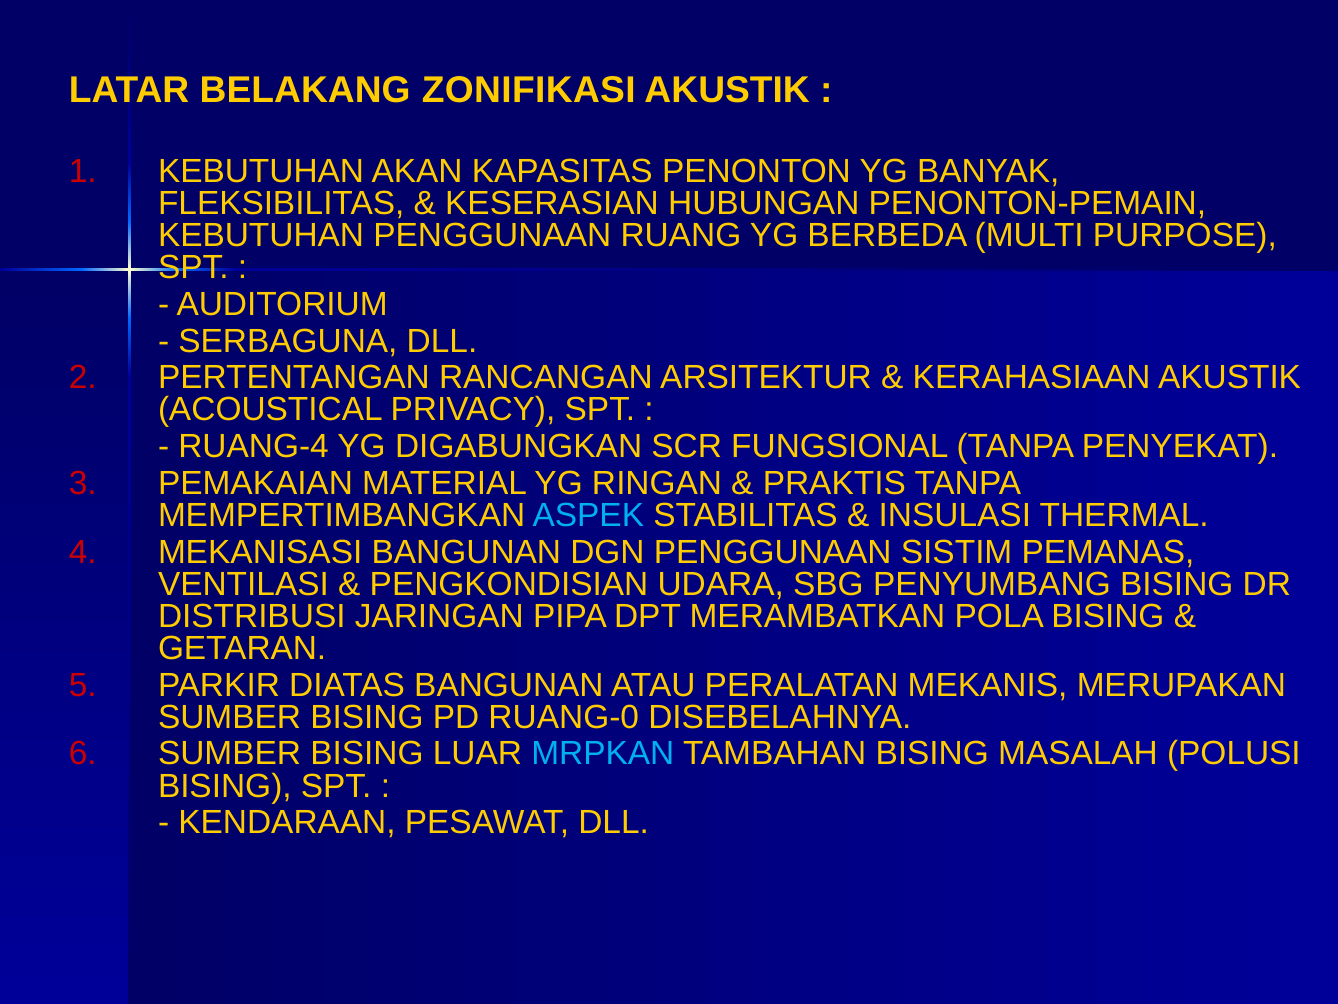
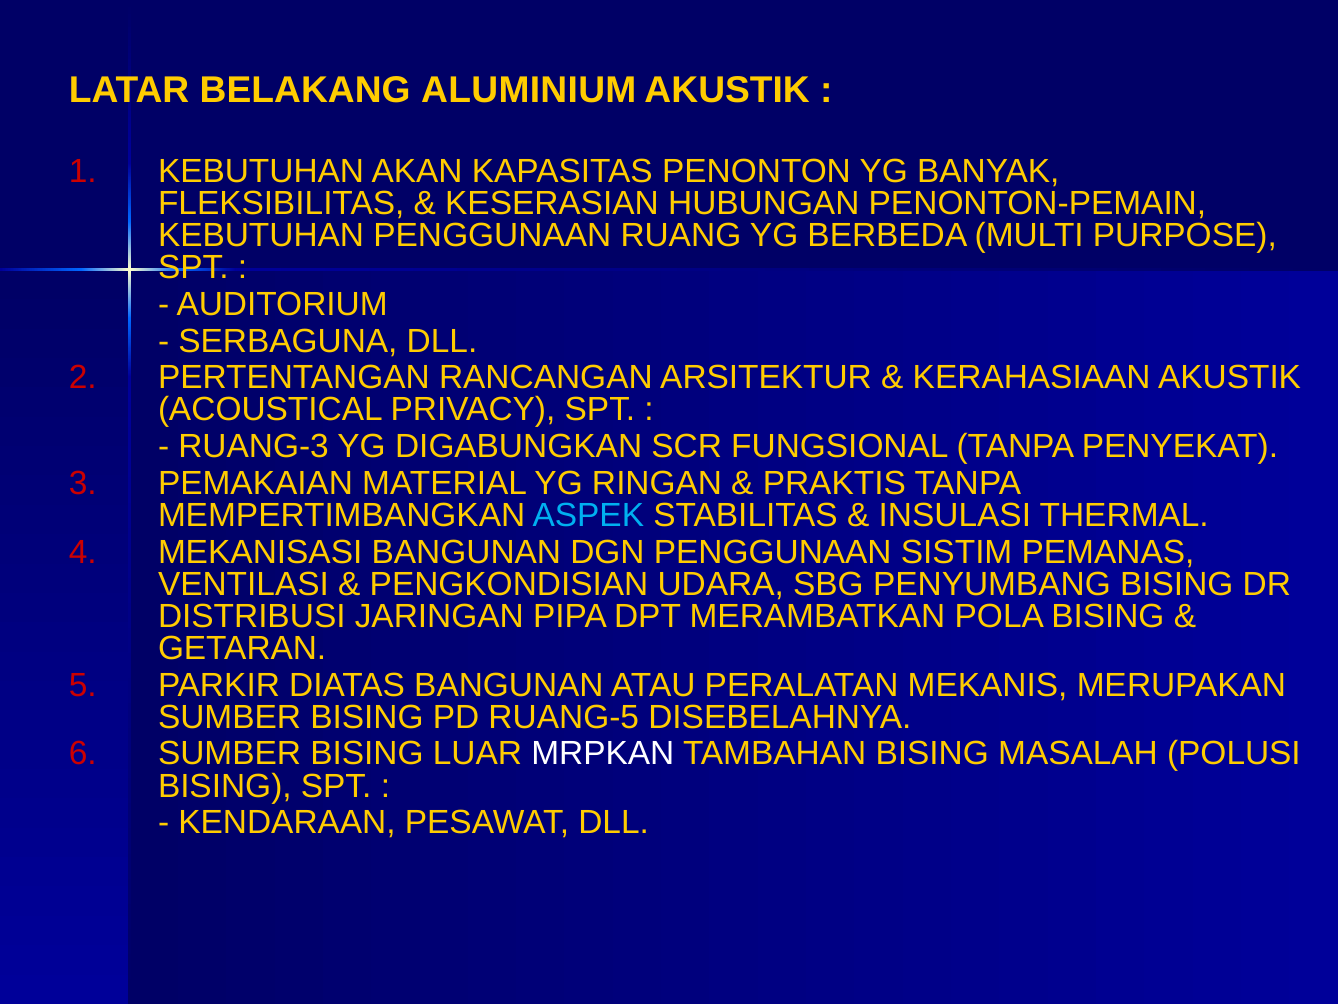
ZONIFIKASI: ZONIFIKASI -> ALUMINIUM
RUANG-4: RUANG-4 -> RUANG-3
RUANG-0: RUANG-0 -> RUANG-5
MRPKAN colour: light blue -> white
